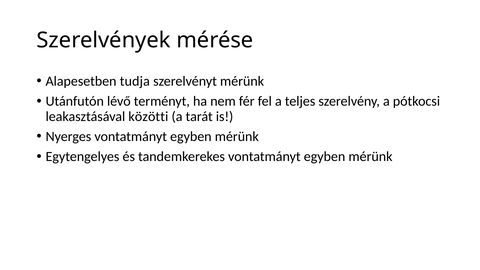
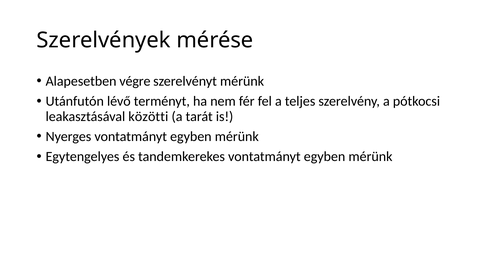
tudja: tudja -> végre
